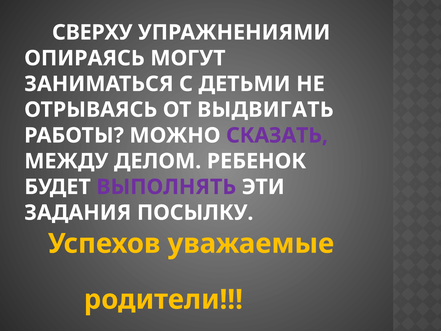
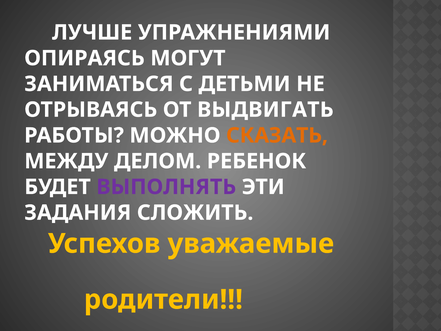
СВЕРХУ: СВЕРХУ -> ЛУЧШЕ
СКАЗАТЬ colour: purple -> orange
ПОСЫЛКУ: ПОСЫЛКУ -> СЛОЖИТЬ
